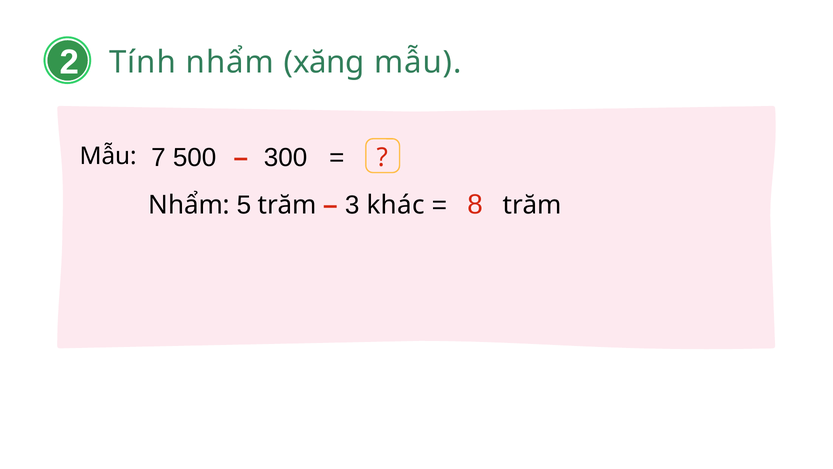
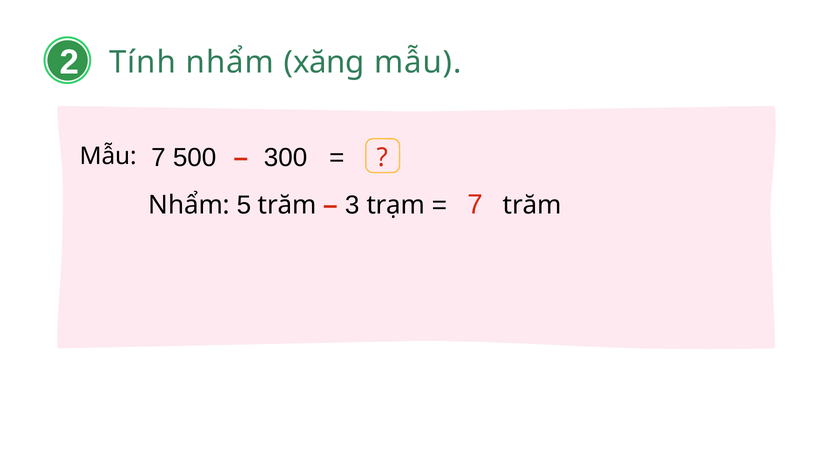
khác: khác -> trạm
8 at (475, 204): 8 -> 7
